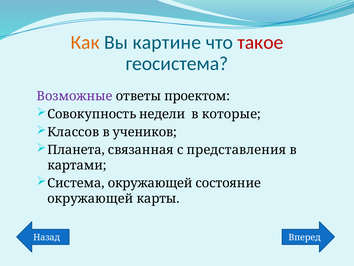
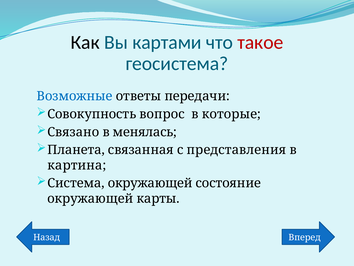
Как colour: orange -> black
картине: картине -> картами
Возможные colour: purple -> blue
проектом: проектом -> передачи
недели: недели -> вопрос
Классов: Классов -> Связано
учеников: учеников -> менялась
картами: картами -> картина
